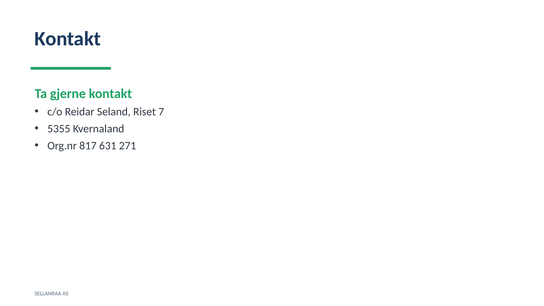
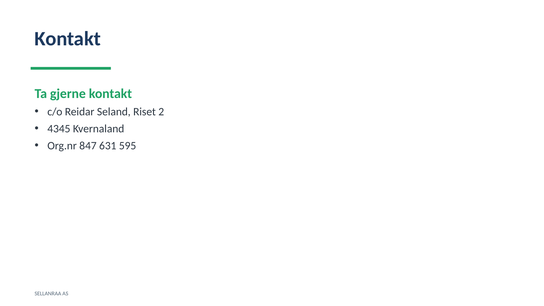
7: 7 -> 2
5355: 5355 -> 4345
817: 817 -> 847
271: 271 -> 595
